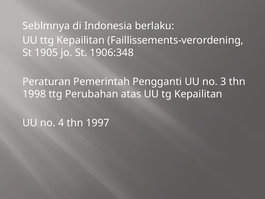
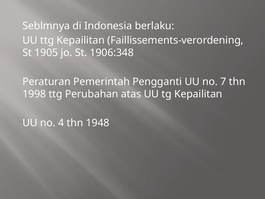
3: 3 -> 7
1997: 1997 -> 1948
